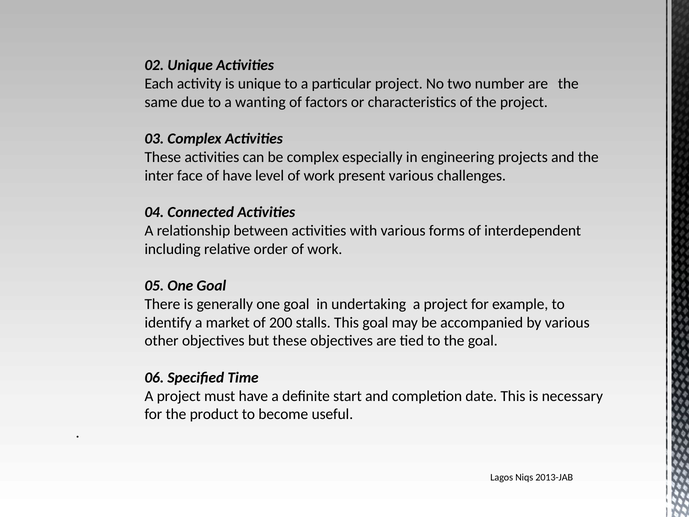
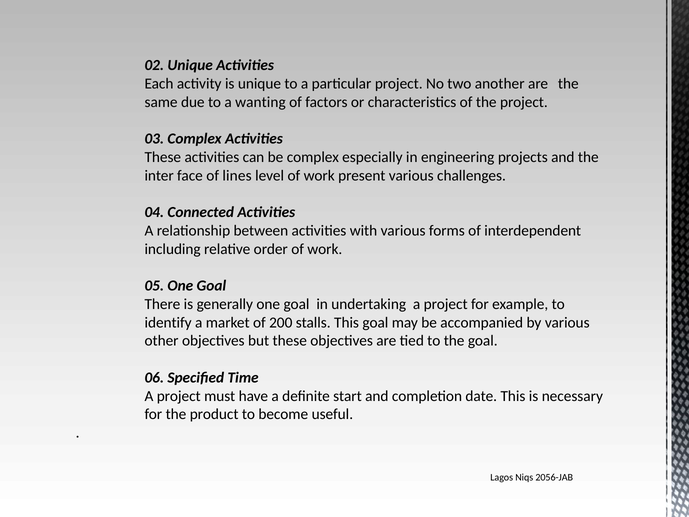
number: number -> another
of have: have -> lines
2013-JAB: 2013-JAB -> 2056-JAB
